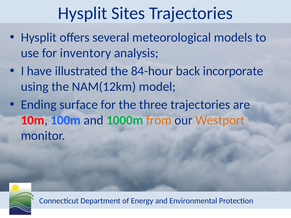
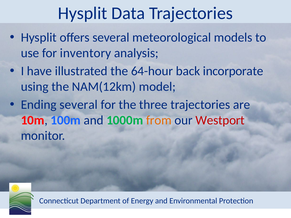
Sites: Sites -> Data
84-hour: 84-hour -> 64-hour
Ending surface: surface -> several
Westport colour: orange -> red
